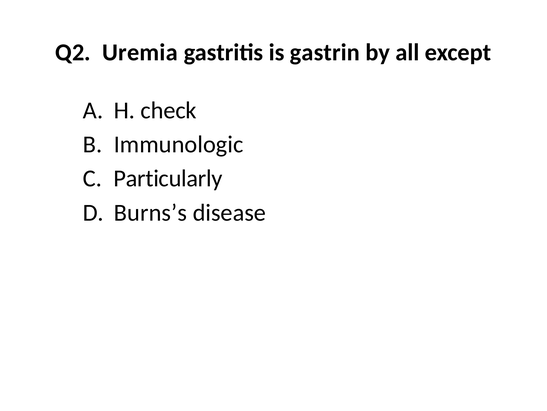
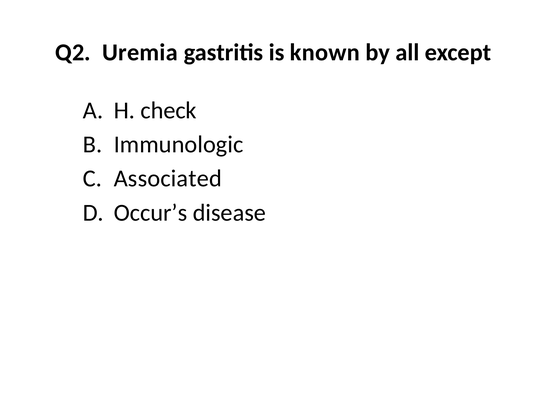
gastrin: gastrin -> known
Particularly: Particularly -> Associated
Burns’s: Burns’s -> Occur’s
